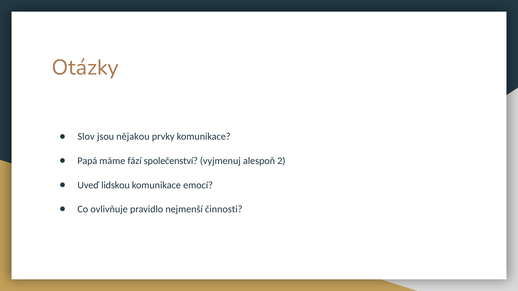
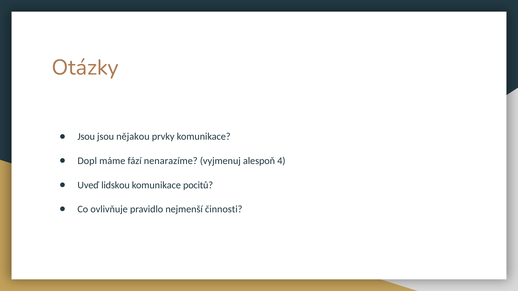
Slov at (86, 137): Slov -> Jsou
Papá: Papá -> Dopl
společenství: společenství -> nenarazíme
2: 2 -> 4
emocí: emocí -> pocitů
